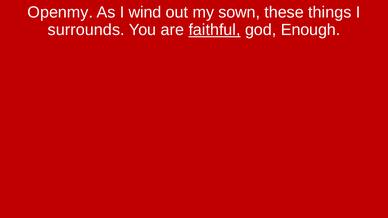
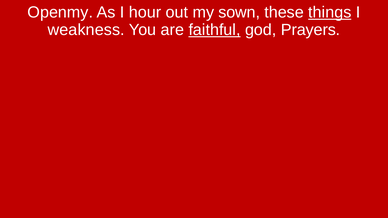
wind: wind -> hour
things underline: none -> present
surrounds: surrounds -> weakness
Enough: Enough -> Prayers
